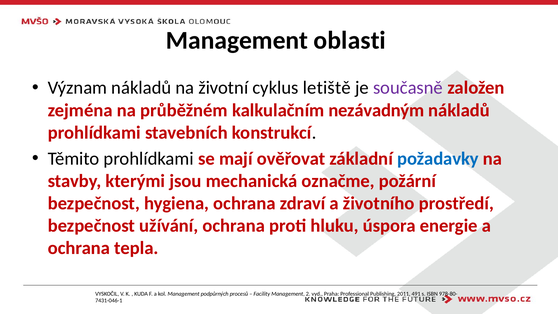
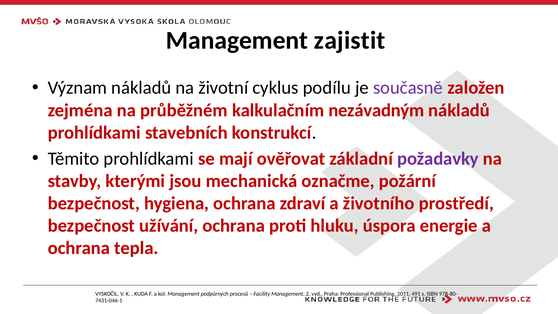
oblasti: oblasti -> zajistit
letiště: letiště -> podílu
požadavky colour: blue -> purple
